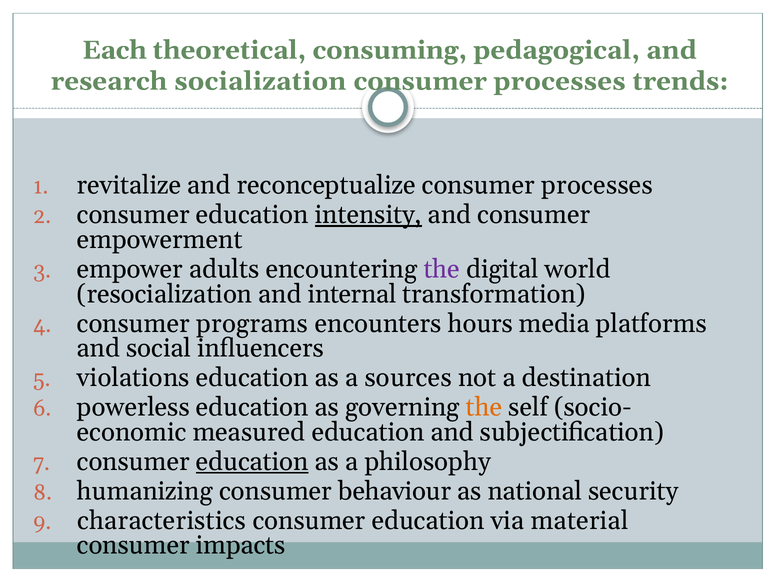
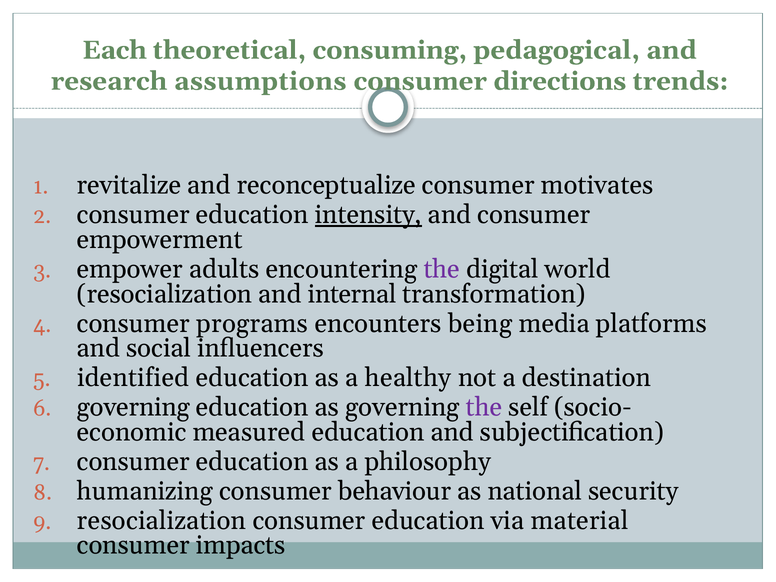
socialization: socialization -> assumptions
processes at (559, 81): processes -> directions
reconceptualize consumer processes: processes -> motivates
hours: hours -> being
violations: violations -> identified
sources: sources -> healthy
powerless at (133, 407): powerless -> governing
the at (484, 407) colour: orange -> purple
education at (252, 462) underline: present -> none
characteristics at (162, 521): characteristics -> resocialization
